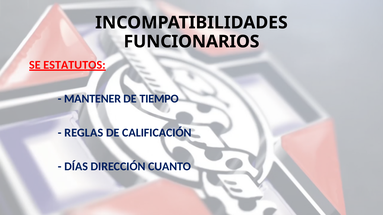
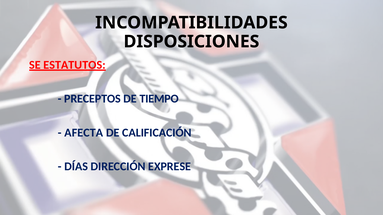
FUNCIONARIOS: FUNCIONARIOS -> DISPOSICIONES
MANTENER: MANTENER -> PRECEPTOS
REGLAS: REGLAS -> AFECTA
CUANTO: CUANTO -> EXPRESE
